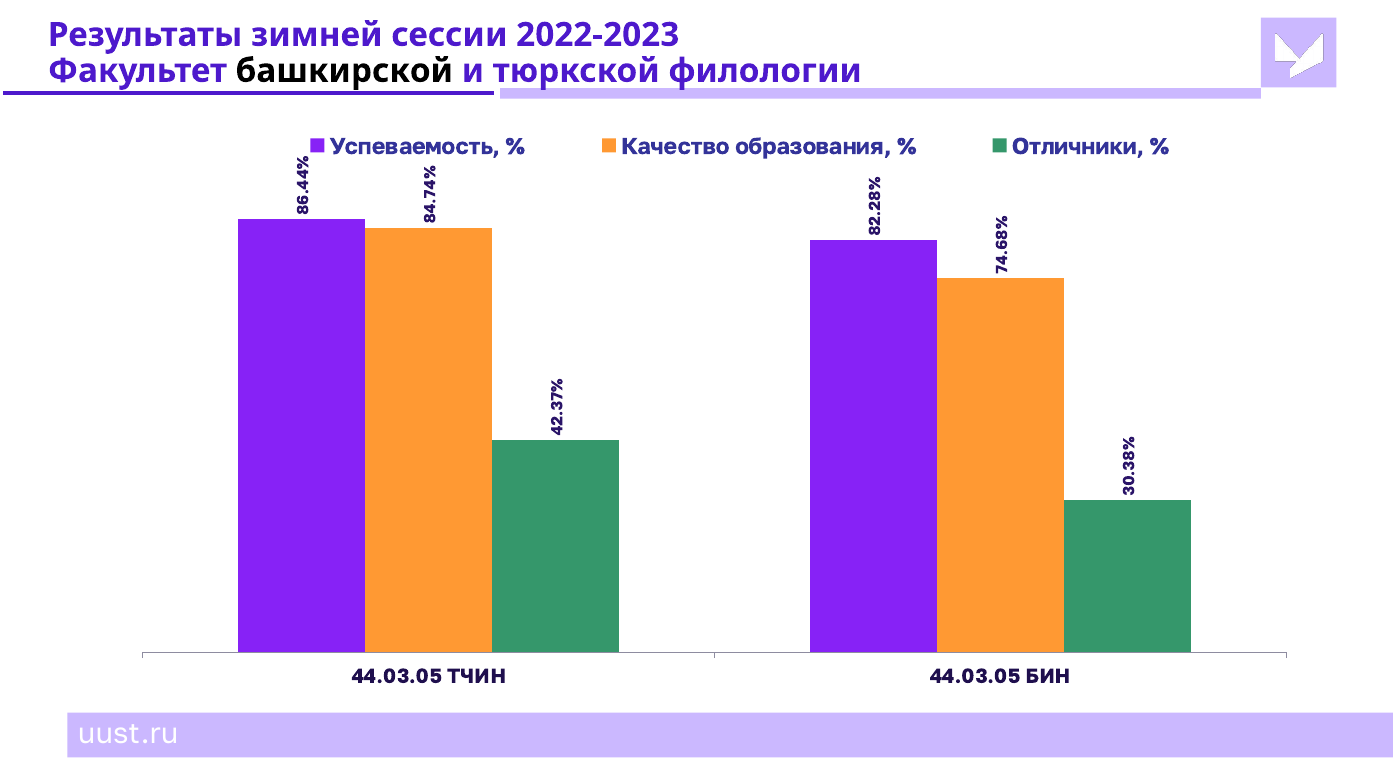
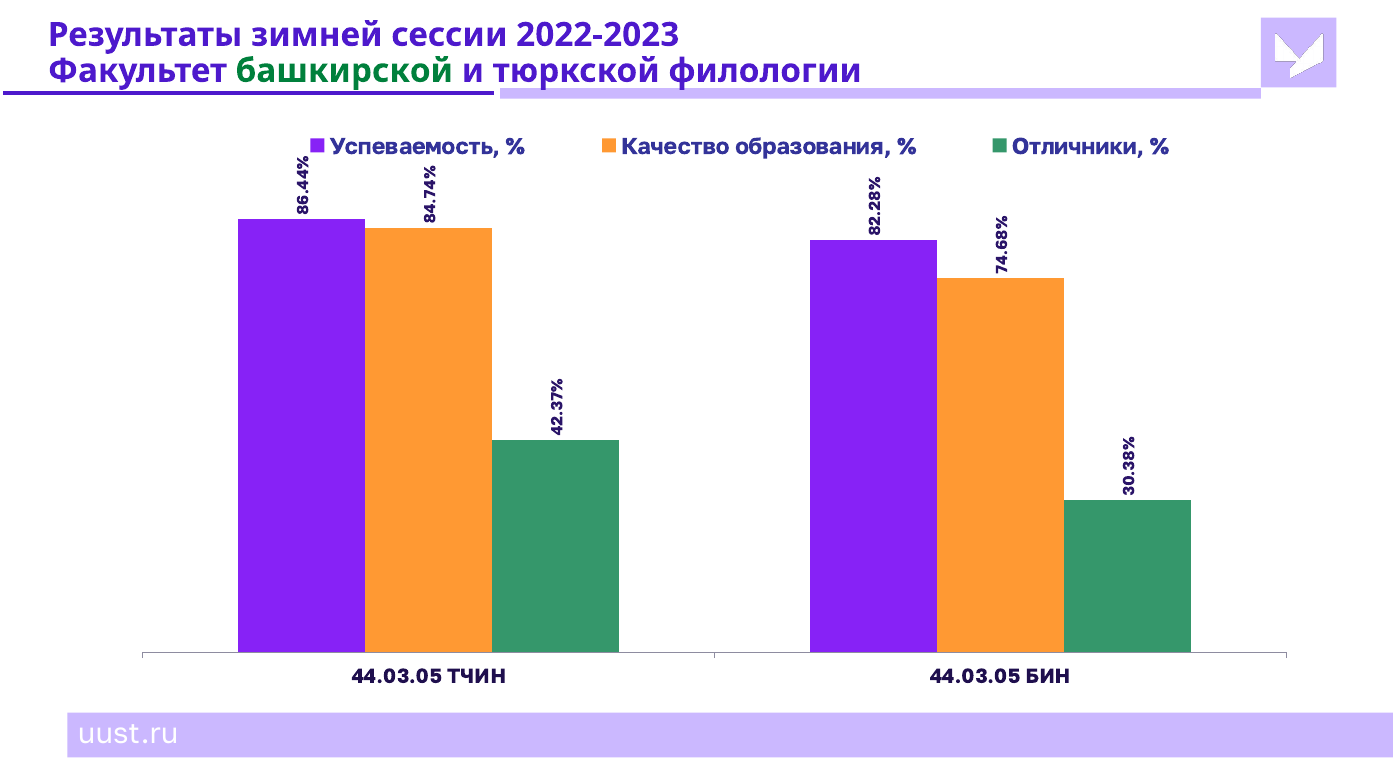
башкирской colour: black -> green
